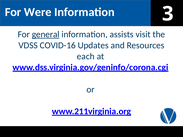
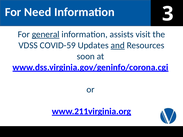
Were: Were -> Need
COVID-16: COVID-16 -> COVID-59
and underline: none -> present
each: each -> soon
